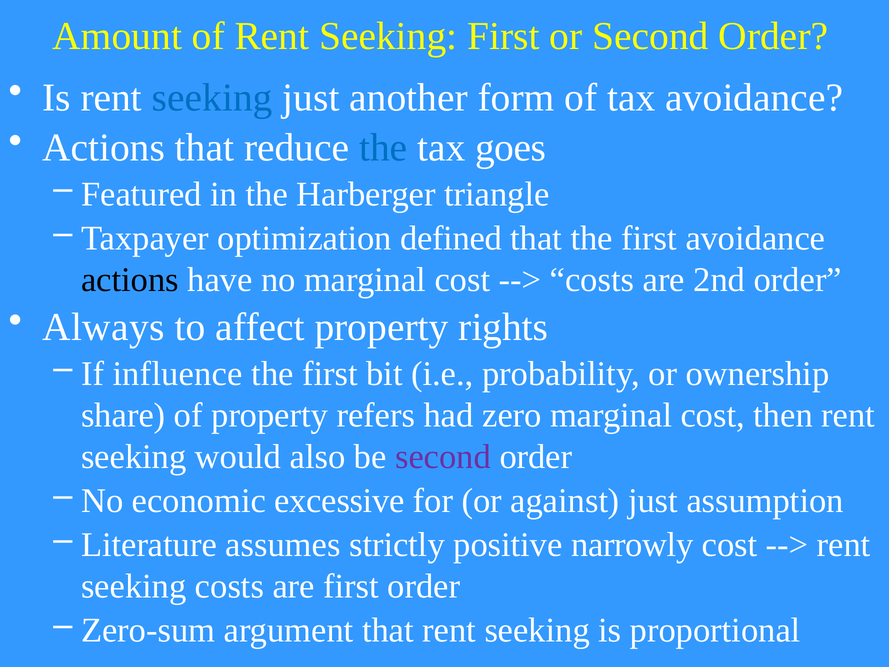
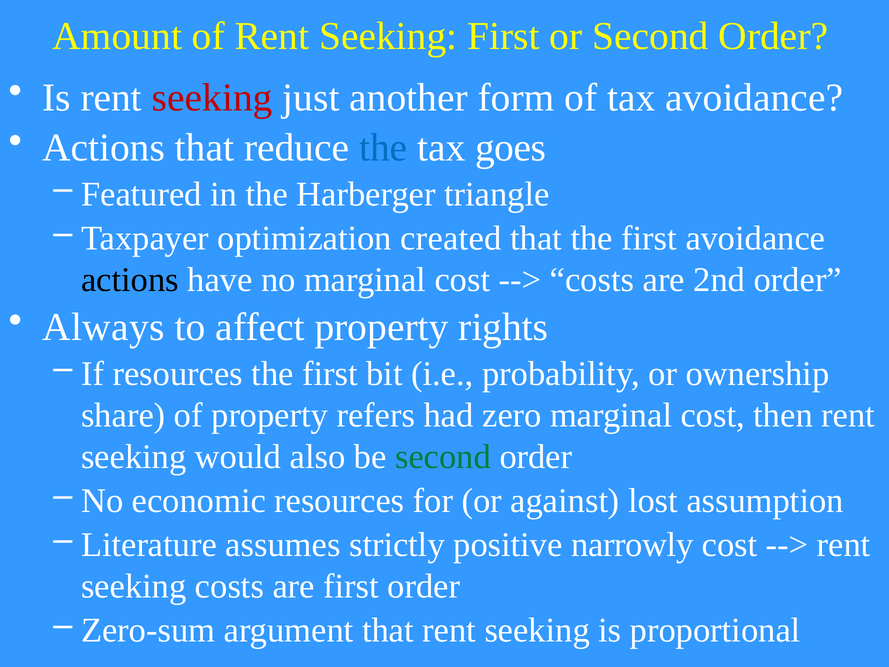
seeking at (212, 98) colour: blue -> red
defined: defined -> created
If influence: influence -> resources
second at (443, 457) colour: purple -> green
economic excessive: excessive -> resources
against just: just -> lost
